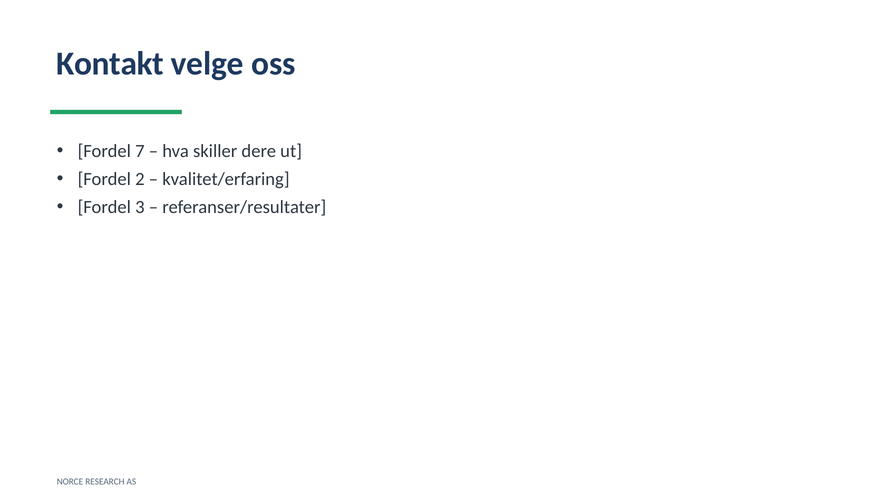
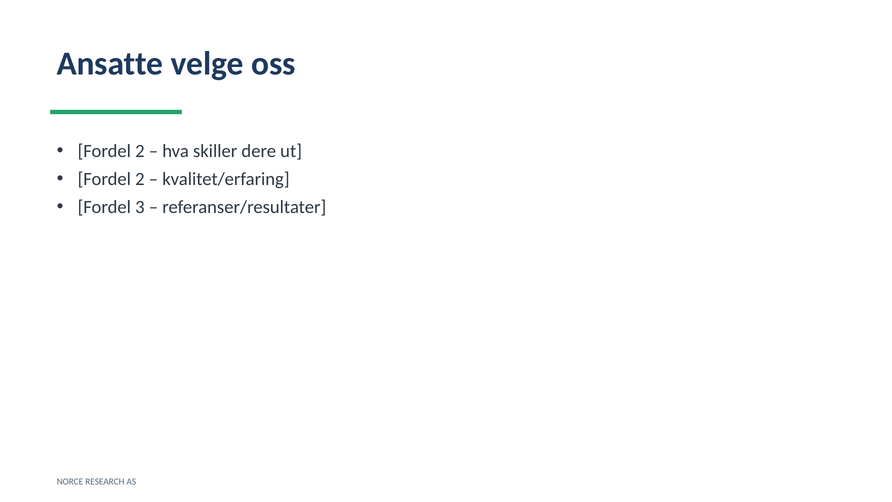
Kontakt: Kontakt -> Ansatte
7 at (140, 151): 7 -> 2
